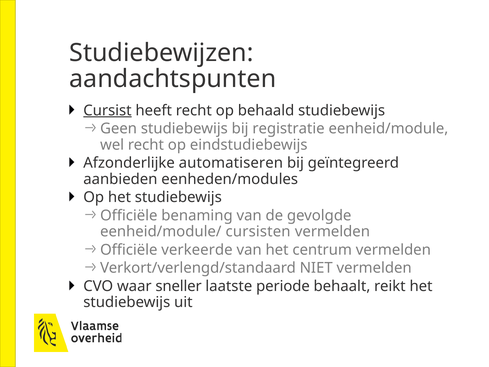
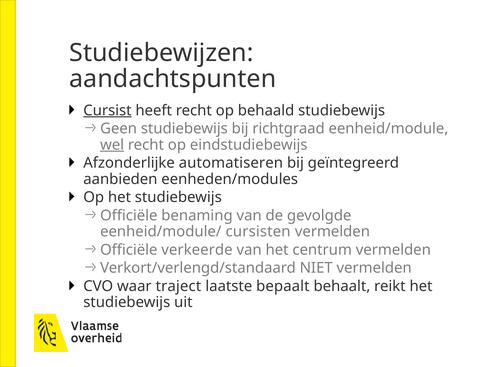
registratie: registratie -> richtgraad
wel underline: none -> present
sneller: sneller -> traject
periode: periode -> bepaalt
